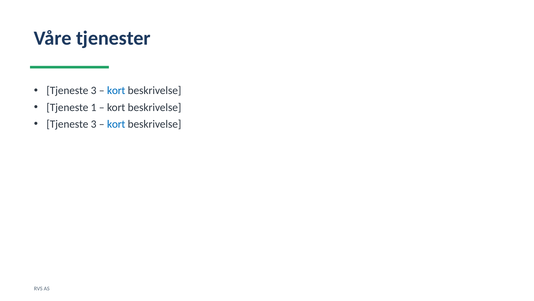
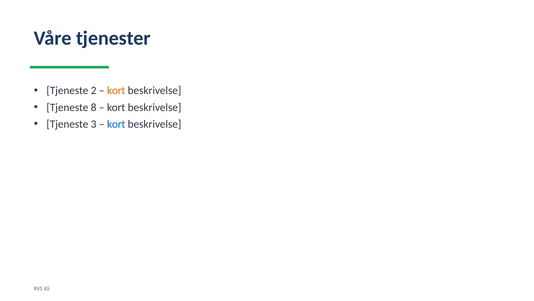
3 at (94, 90): 3 -> 2
kort at (116, 90) colour: blue -> orange
1: 1 -> 8
